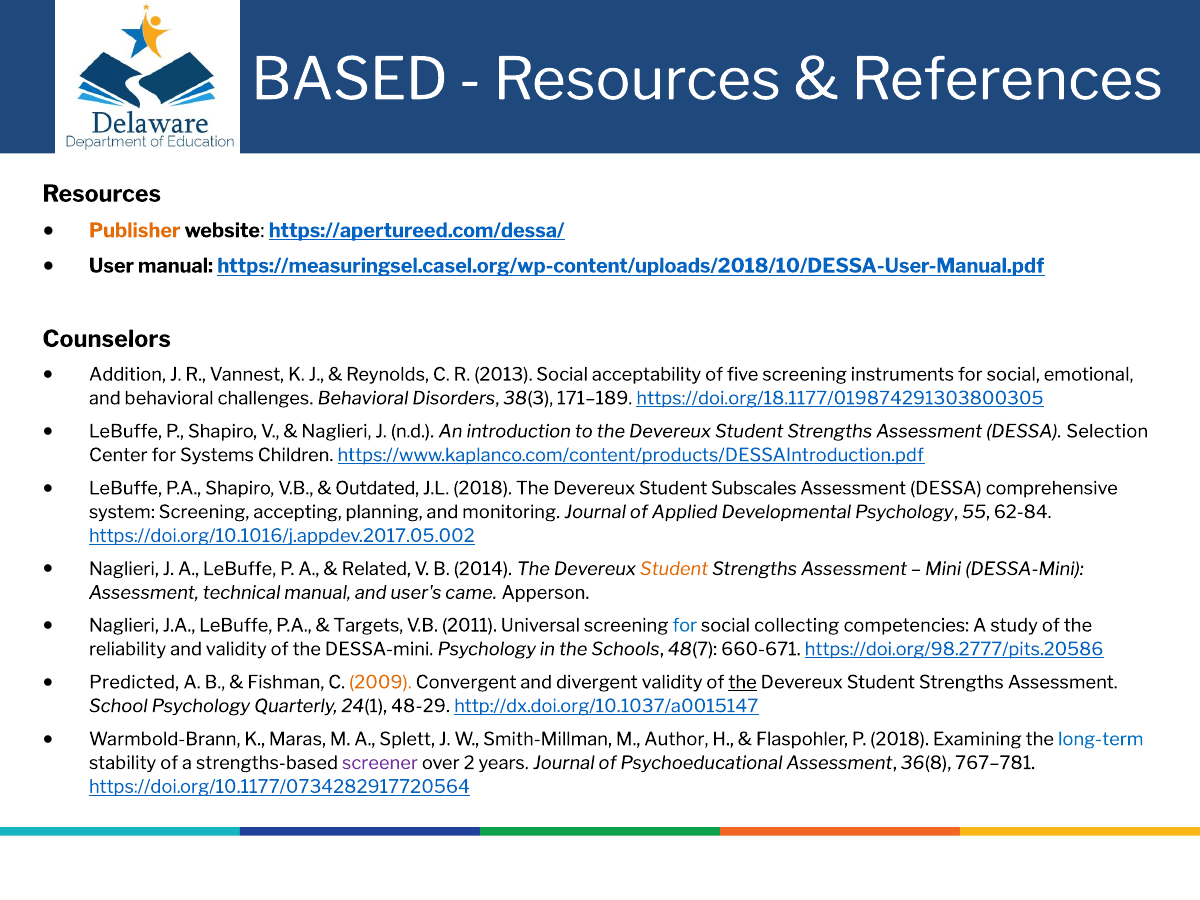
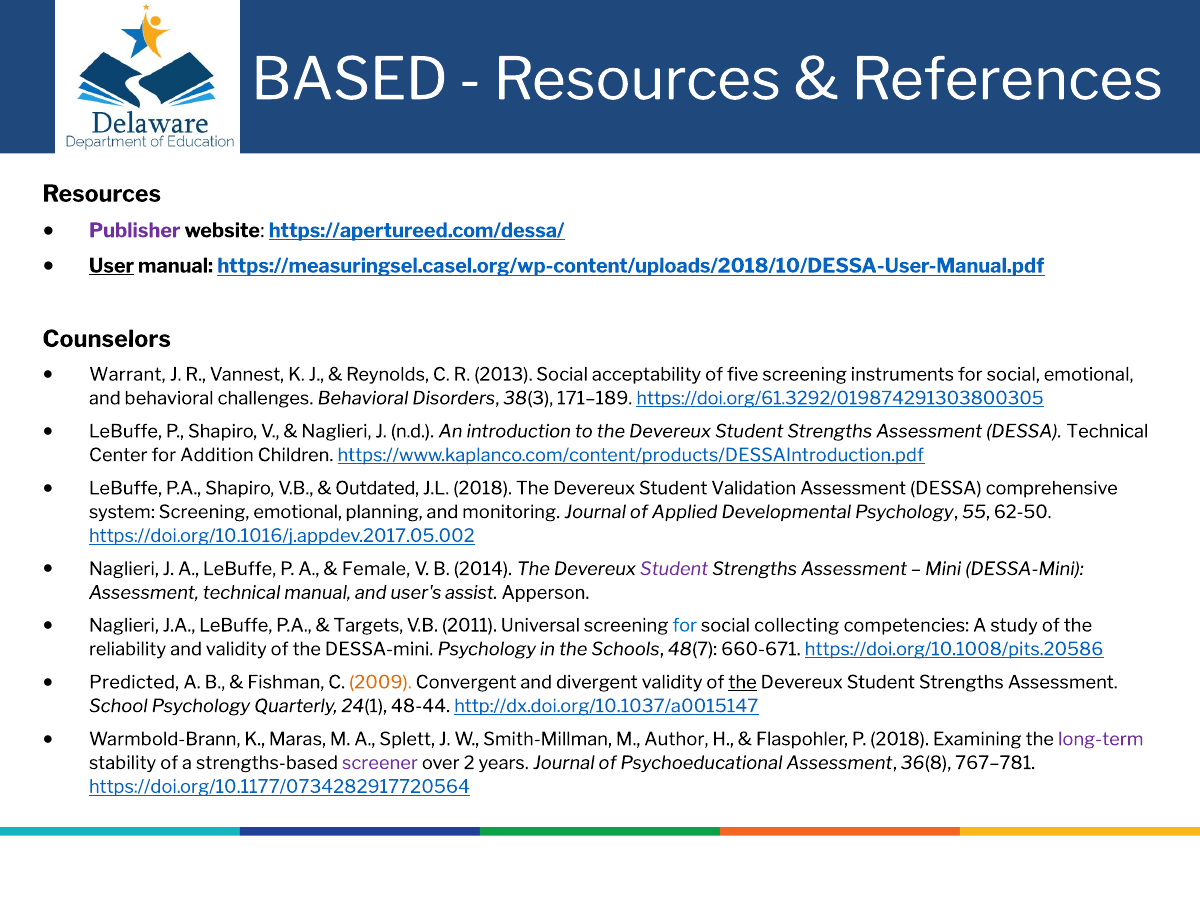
Publisher colour: orange -> purple
User underline: none -> present
Addition: Addition -> Warrant
https://doi.org/18.1177/019874291303800305: https://doi.org/18.1177/019874291303800305 -> https://doi.org/61.3292/019874291303800305
DESSA Selection: Selection -> Technical
Systems: Systems -> Addition
Subscales: Subscales -> Validation
Screening accepting: accepting -> emotional
62-84: 62-84 -> 62-50
Related: Related -> Female
Student at (674, 569) colour: orange -> purple
came: came -> assist
https://doi.org/98.2777/pits.20586: https://doi.org/98.2777/pits.20586 -> https://doi.org/10.1008/pits.20586
48-29: 48-29 -> 48-44
long-term colour: blue -> purple
